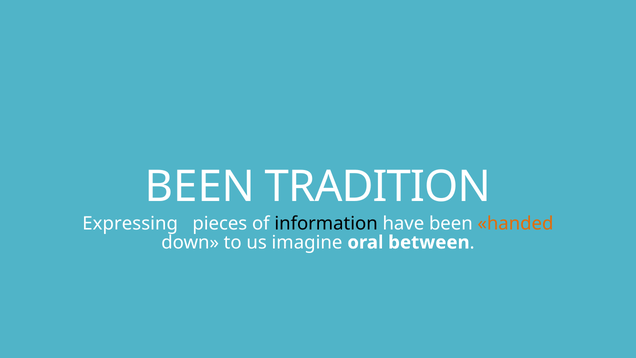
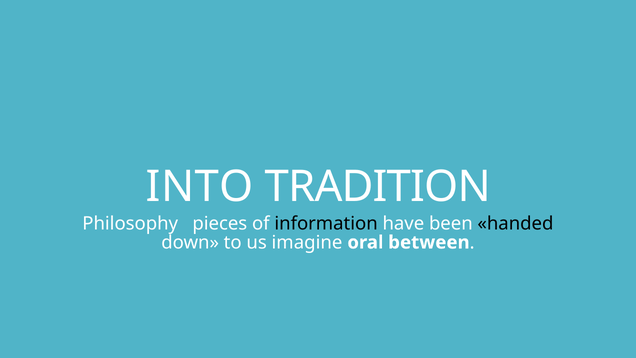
BEEN at (200, 187): BEEN -> INTO
Expressing: Expressing -> Philosophy
handed colour: orange -> black
